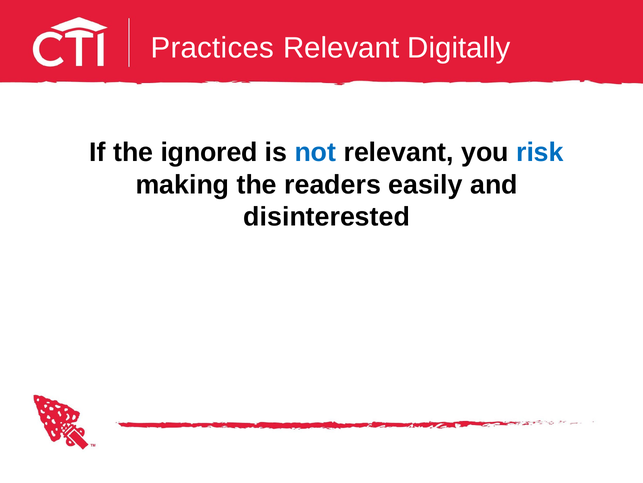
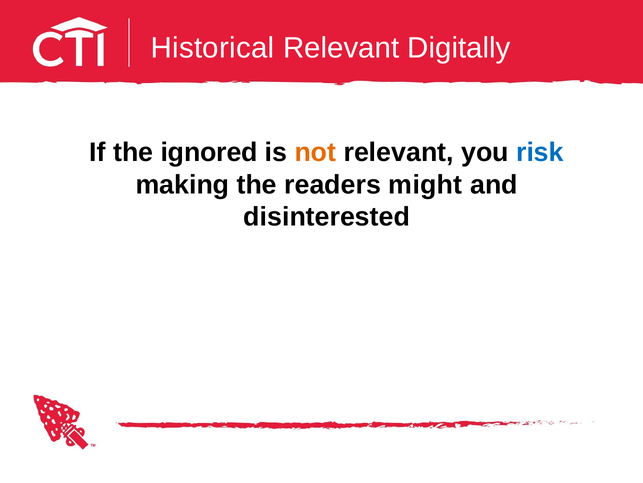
Practices: Practices -> Historical
not colour: blue -> orange
easily: easily -> might
